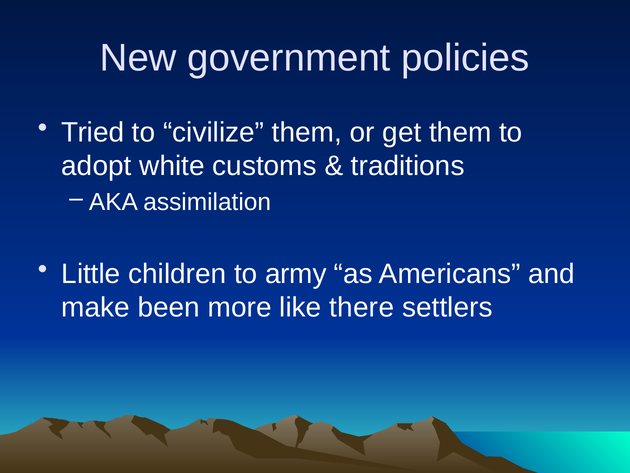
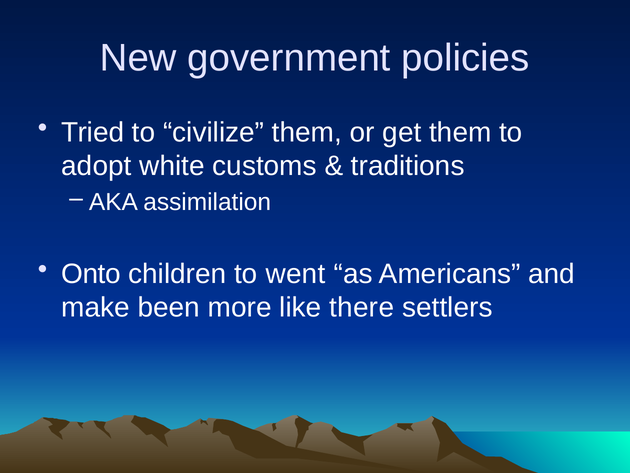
Little: Little -> Onto
army: army -> went
